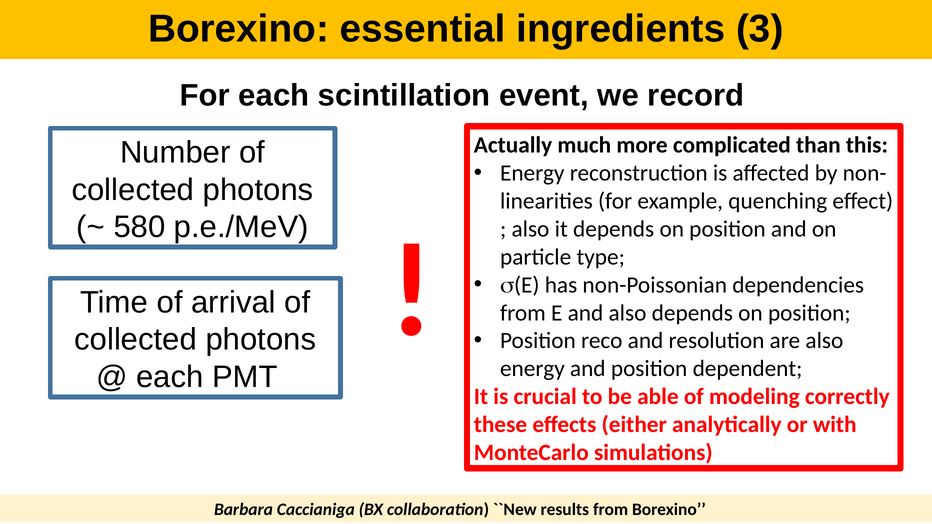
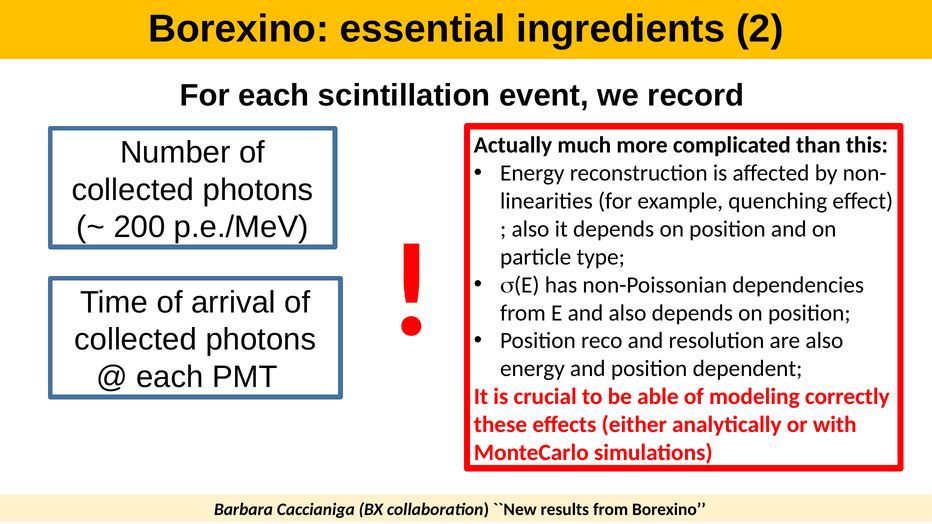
3: 3 -> 2
580: 580 -> 200
